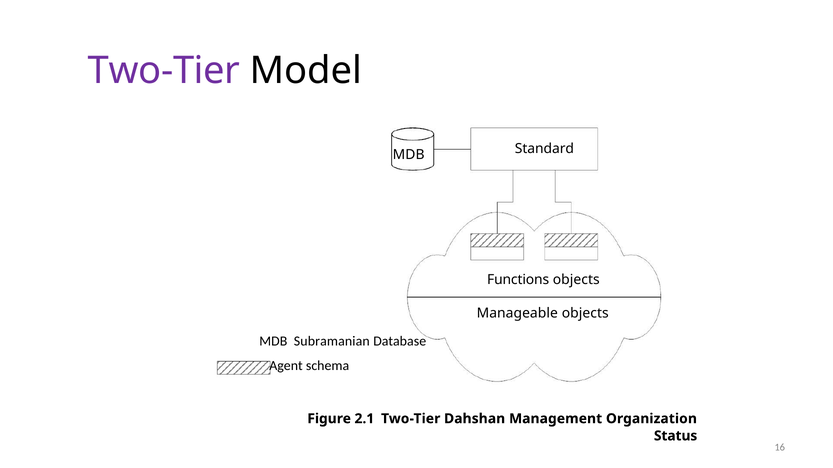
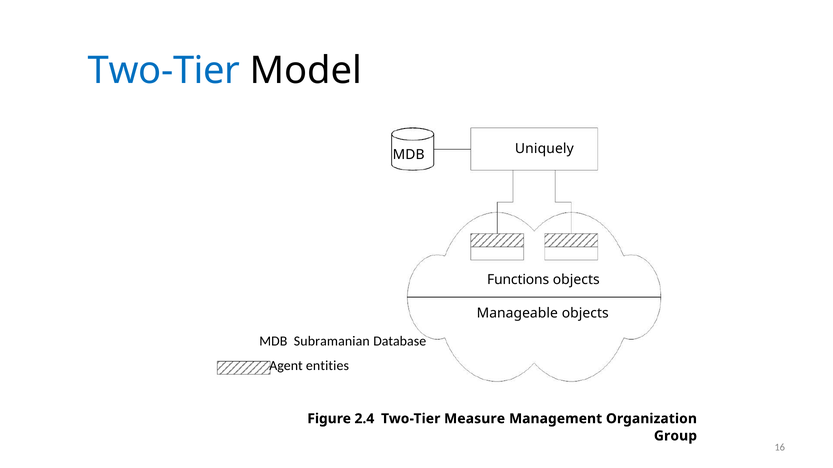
Two-Tier at (164, 71) colour: purple -> blue
Standard: Standard -> Uniquely
schema: schema -> entities
2.1: 2.1 -> 2.4
Dahshan: Dahshan -> Measure
Status: Status -> Group
